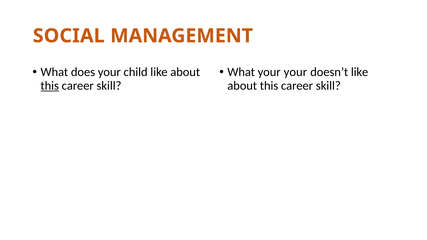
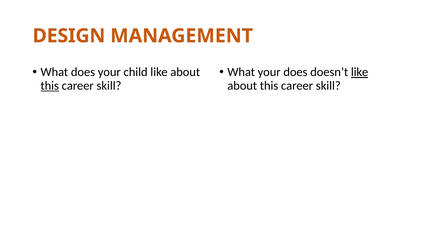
SOCIAL: SOCIAL -> DESIGN
your your: your -> does
like at (360, 72) underline: none -> present
